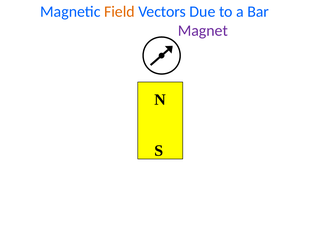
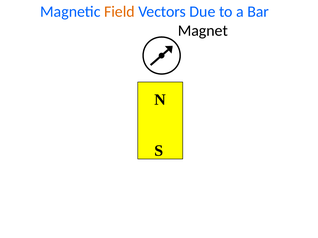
Magnet colour: purple -> black
